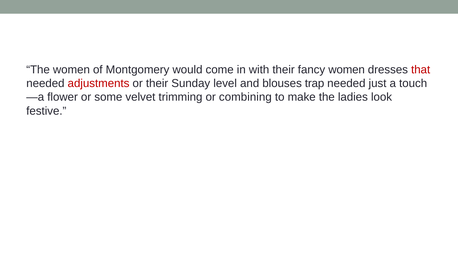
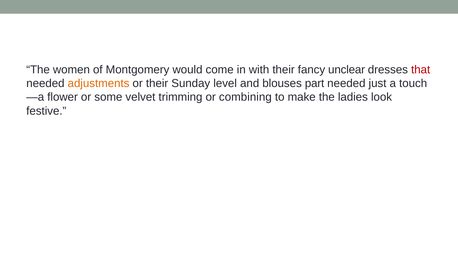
fancy women: women -> unclear
adjustments colour: red -> orange
trap: trap -> part
